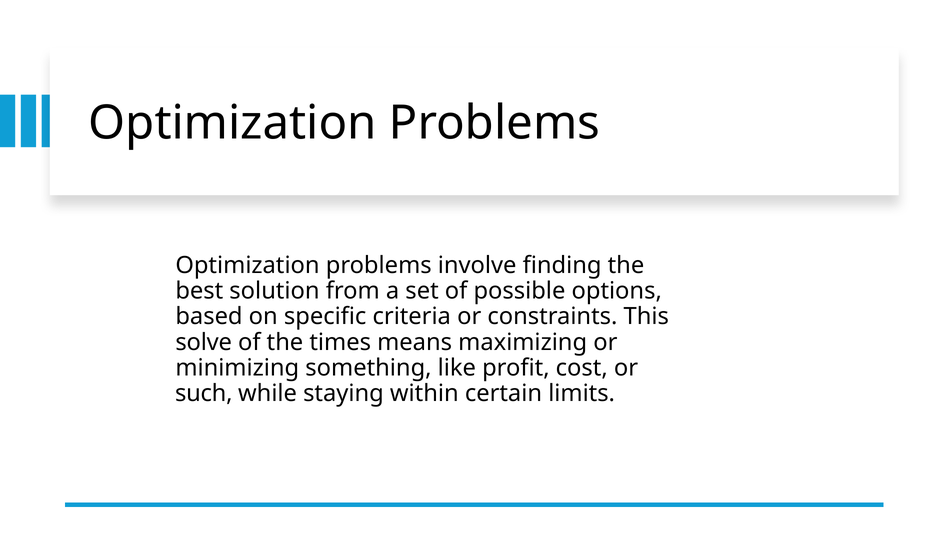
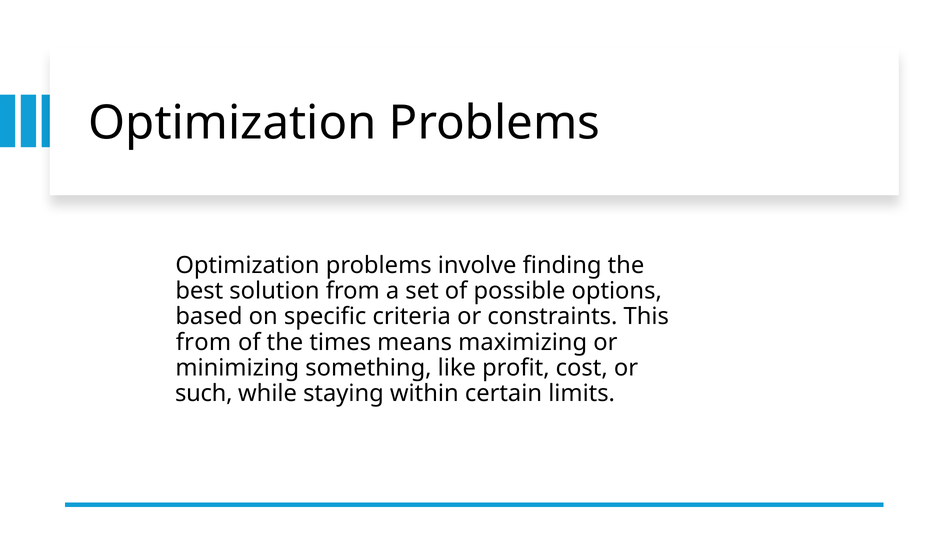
solve at (204, 342): solve -> from
